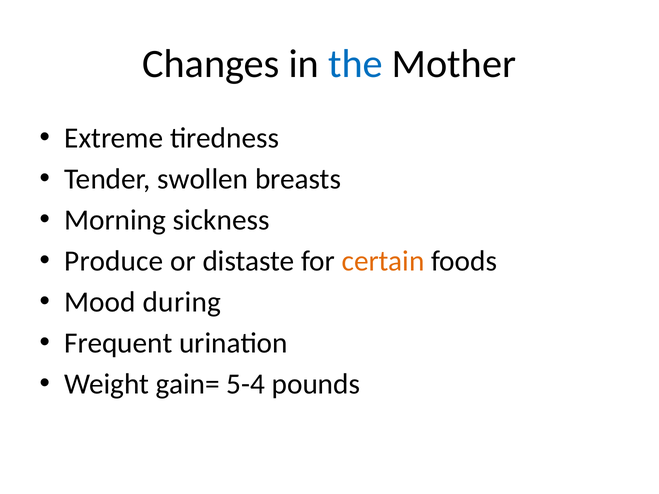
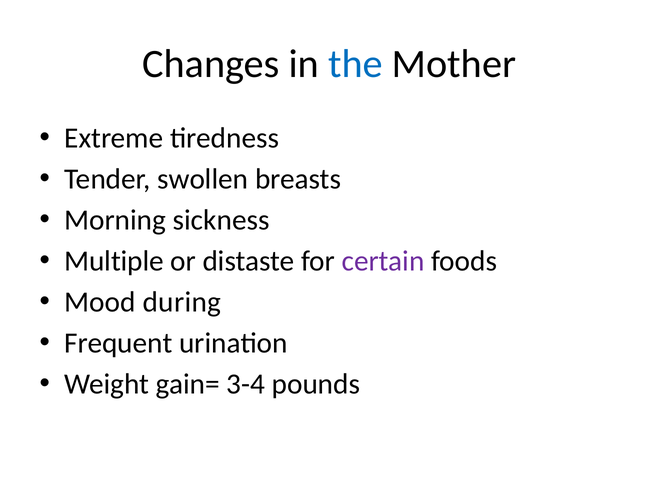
Produce: Produce -> Multiple
certain colour: orange -> purple
5-4: 5-4 -> 3-4
